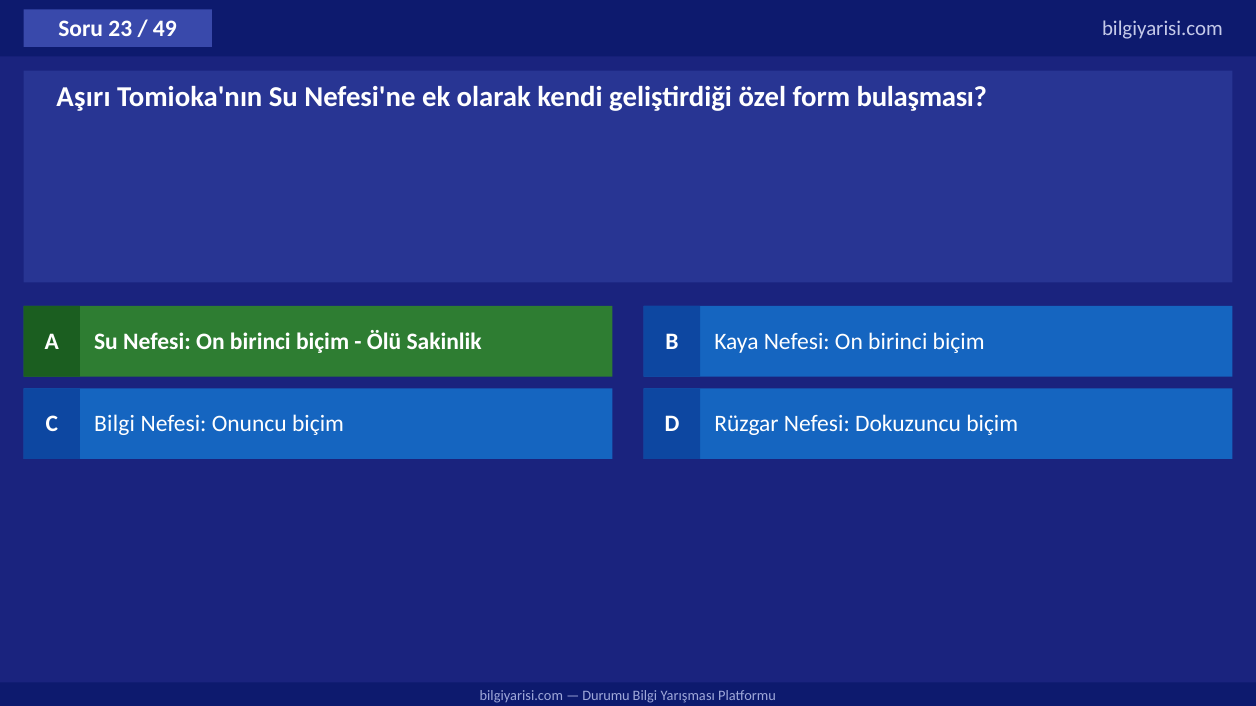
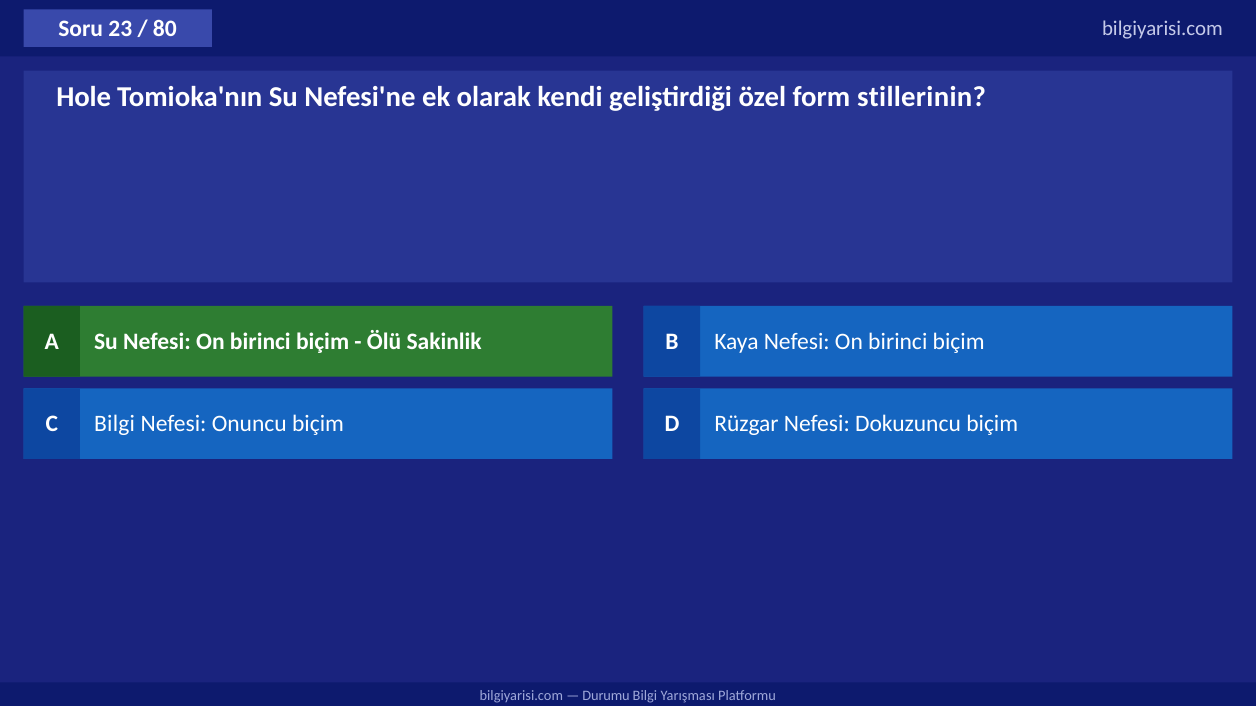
49: 49 -> 80
Aşırı: Aşırı -> Hole
bulaşması: bulaşması -> stillerinin
